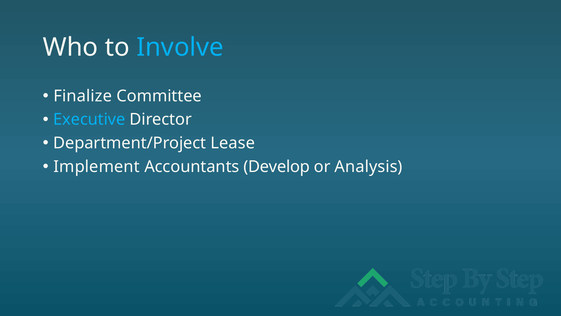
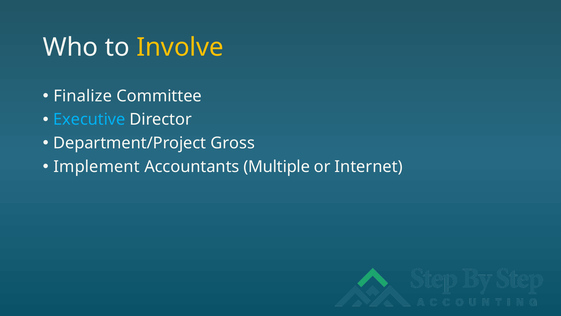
Involve colour: light blue -> yellow
Lease: Lease -> Gross
Develop: Develop -> Multiple
Analysis: Analysis -> Internet
